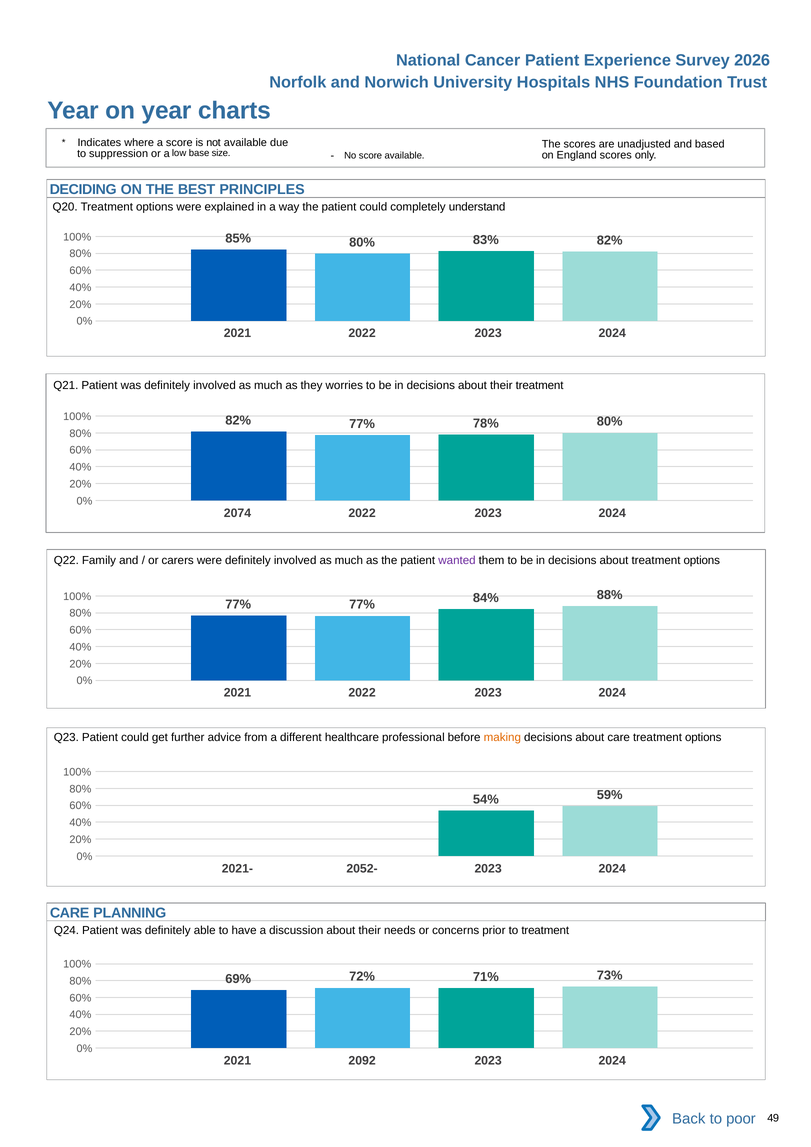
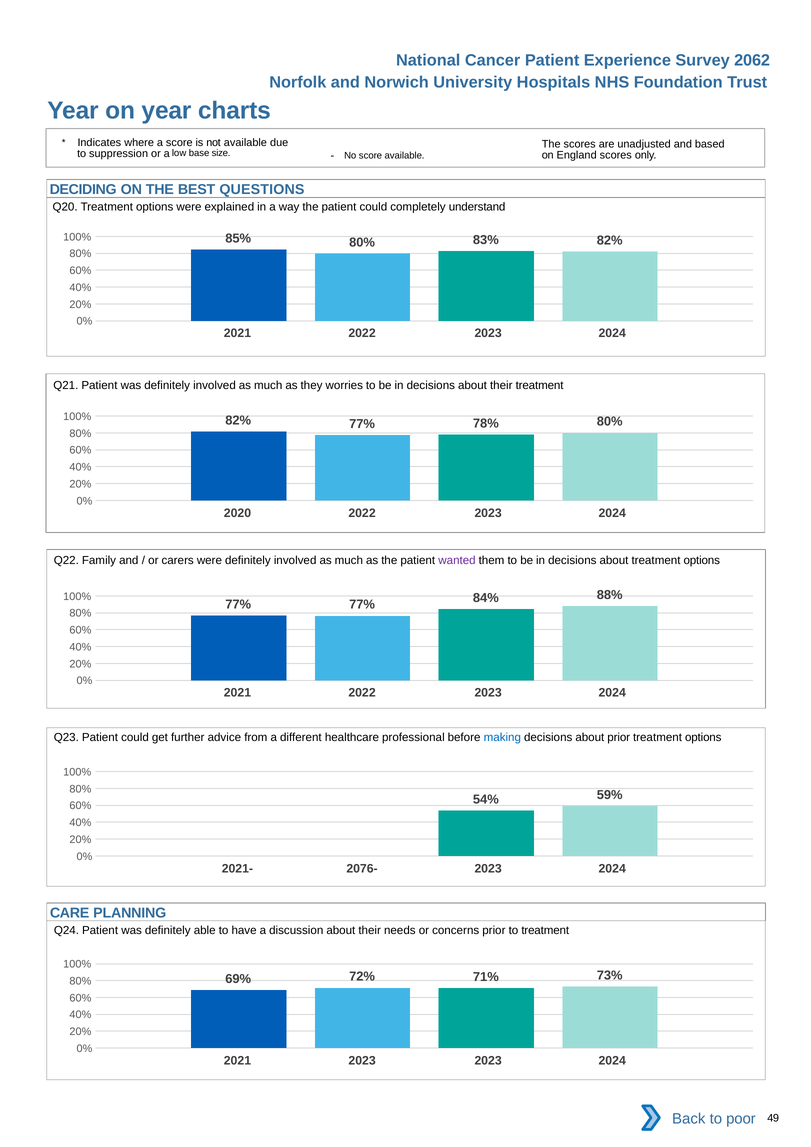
2026: 2026 -> 2062
PRINCIPLES: PRINCIPLES -> QUESTIONS
2074: 2074 -> 2020
making colour: orange -> blue
about care: care -> prior
2052-: 2052- -> 2076-
2021 2092: 2092 -> 2023
